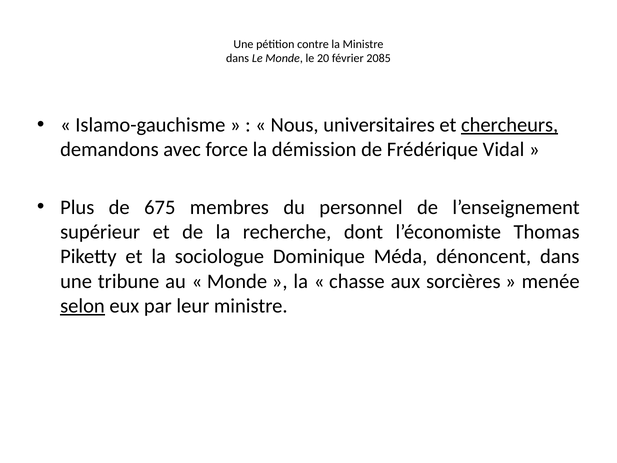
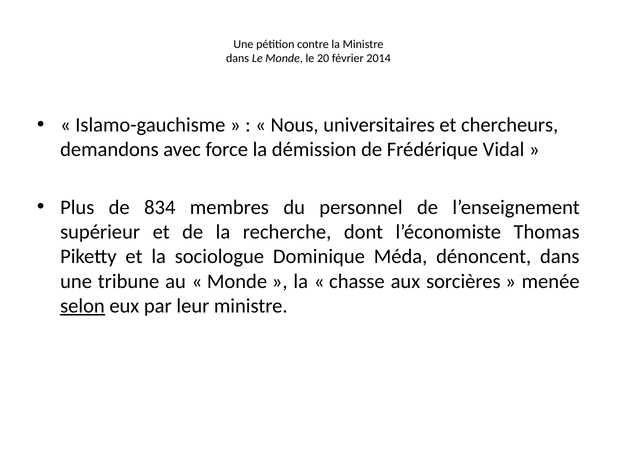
2085: 2085 -> 2014
chercheurs underline: present -> none
675: 675 -> 834
